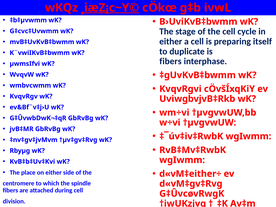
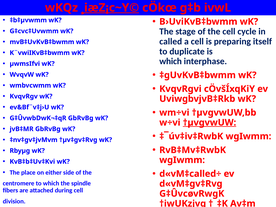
either at (171, 41): either -> called
fibers at (170, 61): fibers -> which
†µvgvwUW underline: none -> present
d«vM‡either÷: d«vM‡either÷ -> d«vM‡called÷
